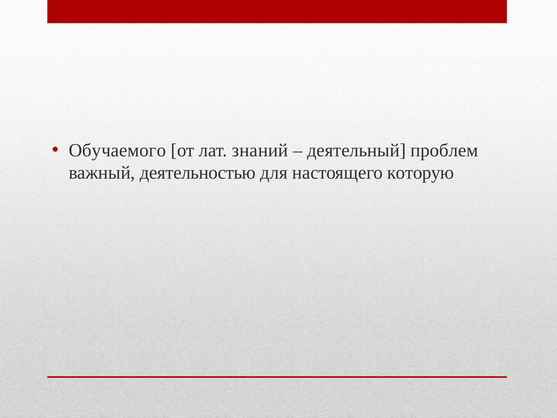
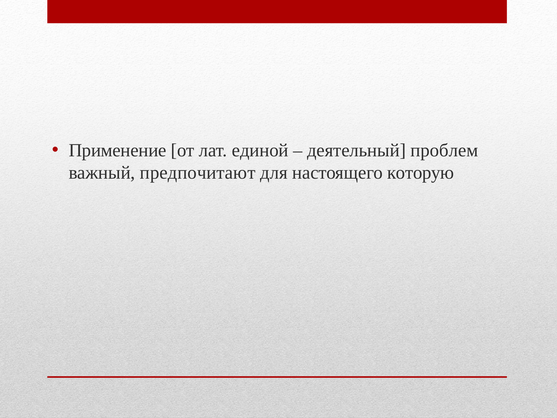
Обучаемого: Обучаемого -> Применение
знаний: знаний -> единой
деятельностью: деятельностью -> предпочитают
